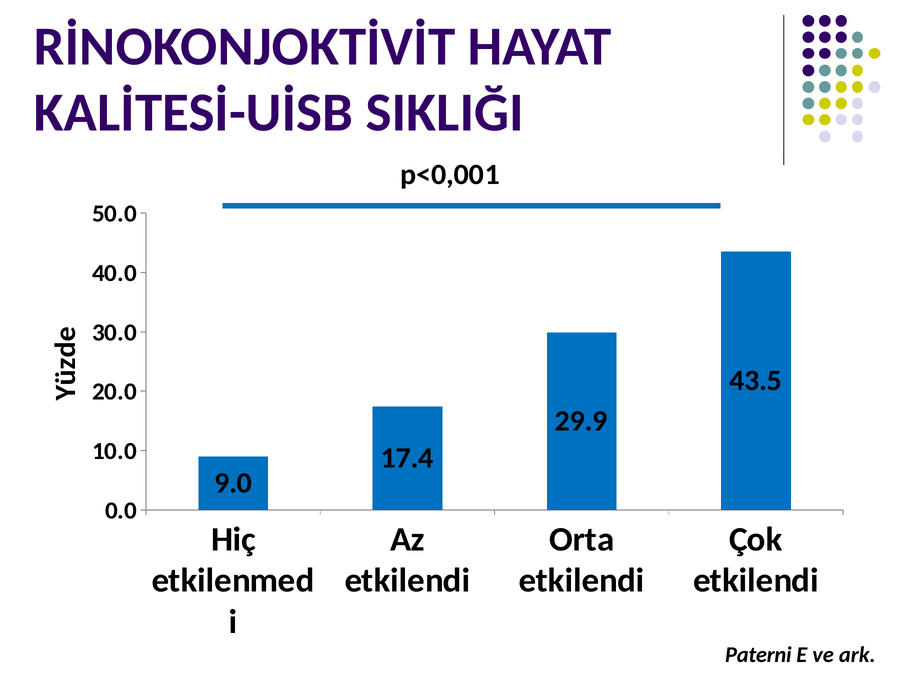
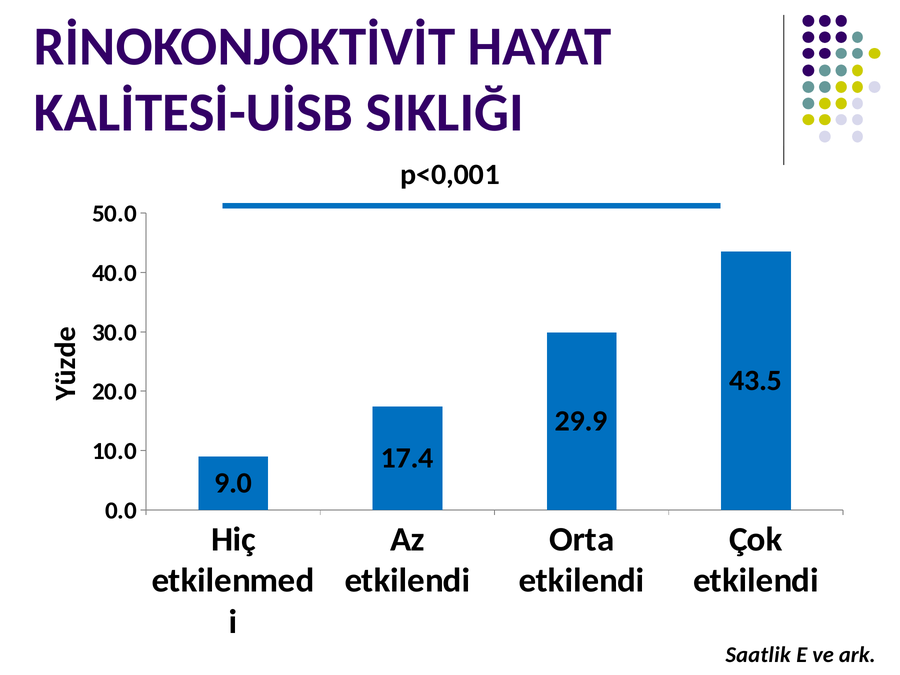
Paterni: Paterni -> Saatlik
